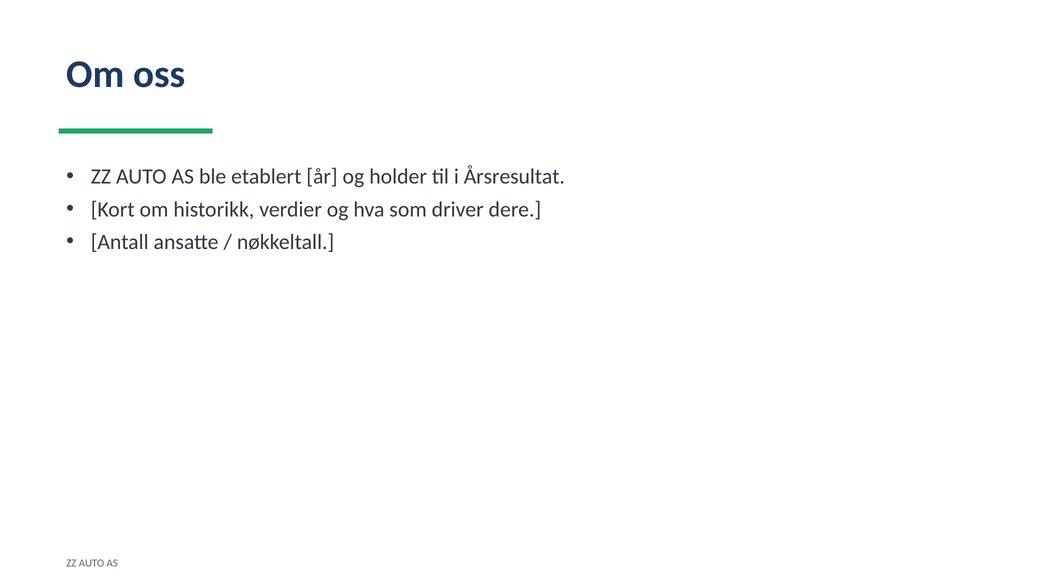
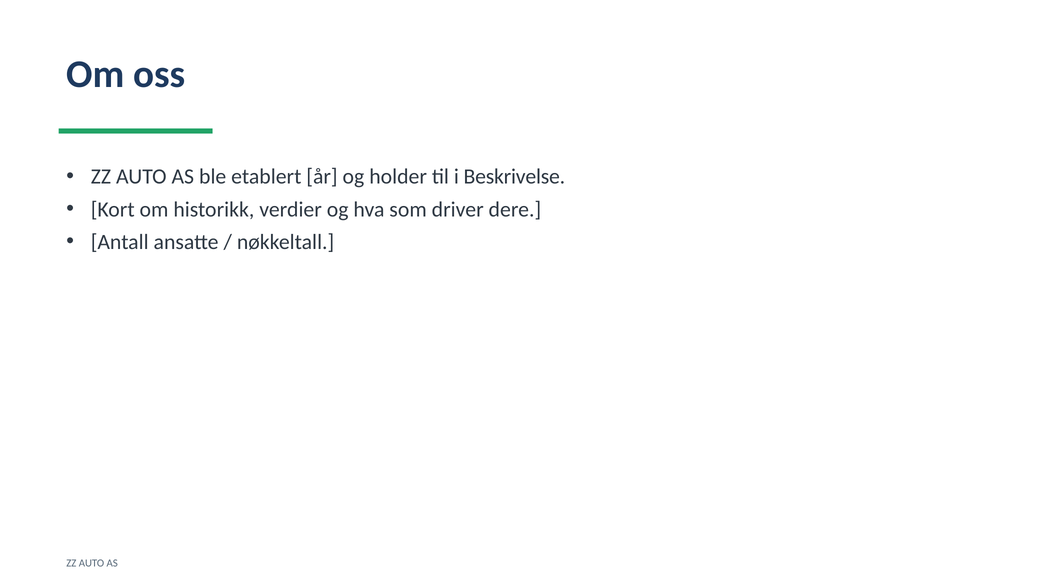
Årsresultat: Årsresultat -> Beskrivelse
